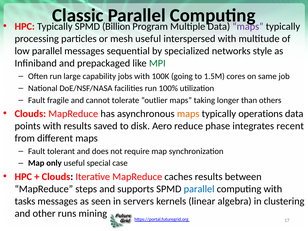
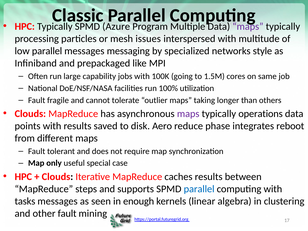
Billion: Billion -> Azure
mesh useful: useful -> issues
sequential: sequential -> messaging
MPI colour: green -> black
maps at (188, 114) colour: orange -> purple
recent: recent -> reboot
servers: servers -> enough
other runs: runs -> fault
